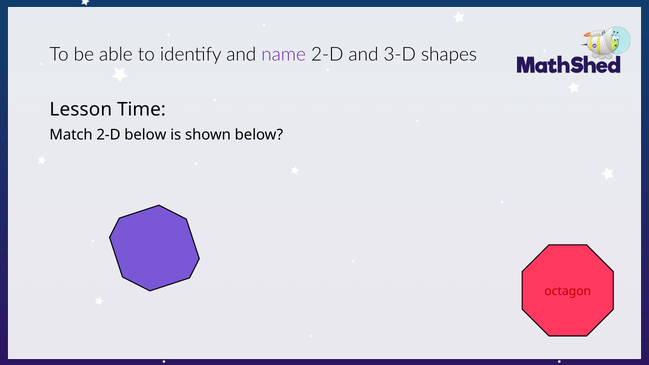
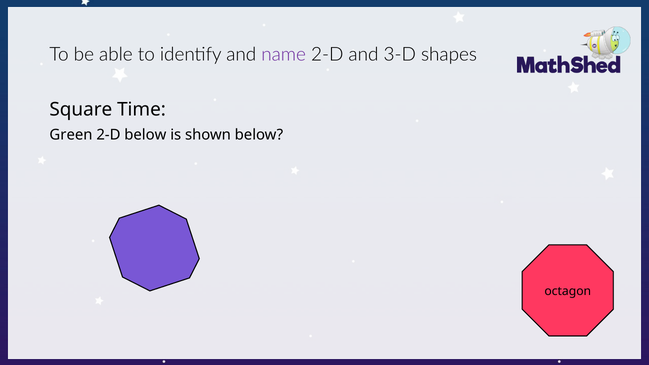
Lesson: Lesson -> Square
Match: Match -> Green
octagon colour: red -> black
